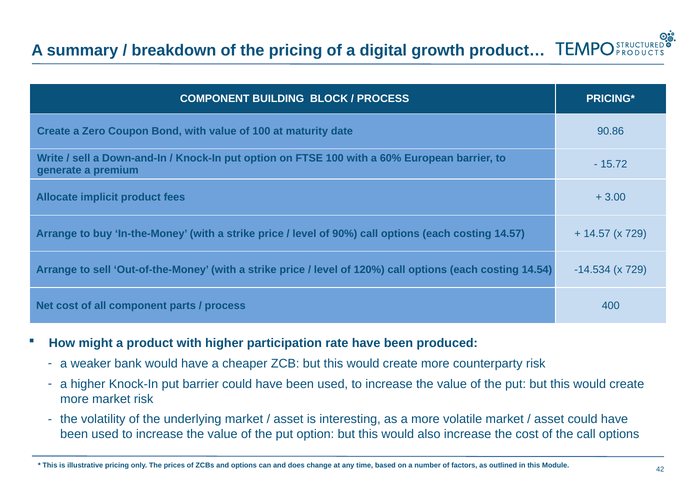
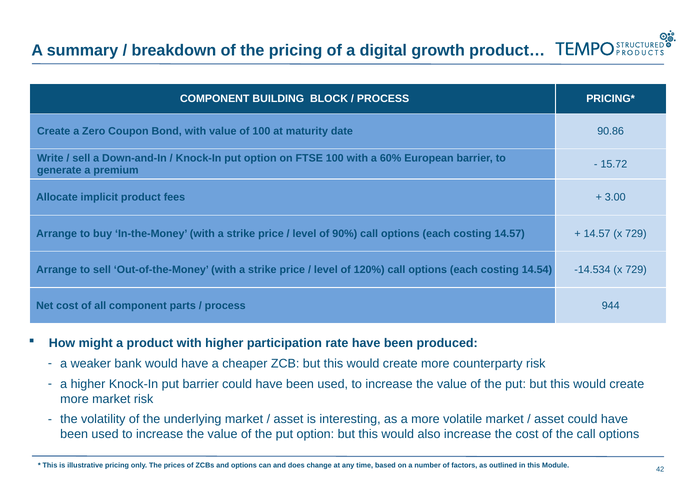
400: 400 -> 944
